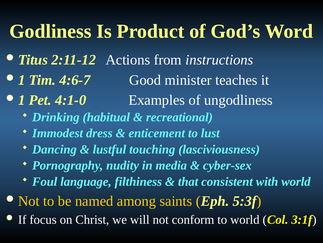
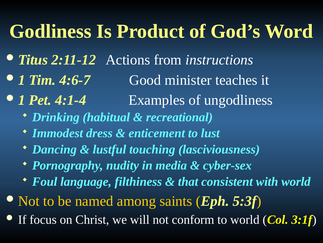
4:1-0: 4:1-0 -> 4:1-4
